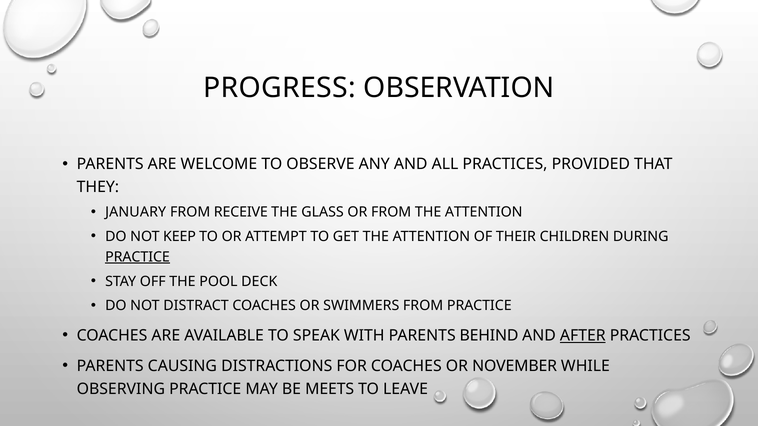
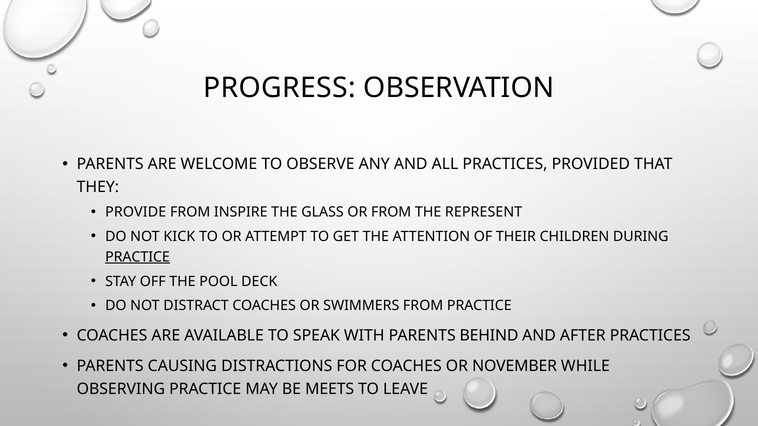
JANUARY: JANUARY -> PROVIDE
RECEIVE: RECEIVE -> INSPIRE
FROM THE ATTENTION: ATTENTION -> REPRESENT
KEEP: KEEP -> KICK
AFTER underline: present -> none
